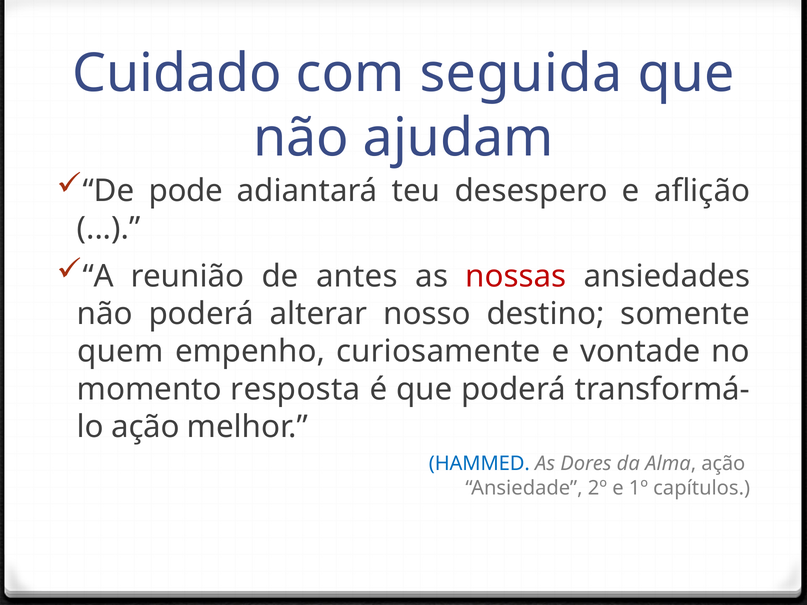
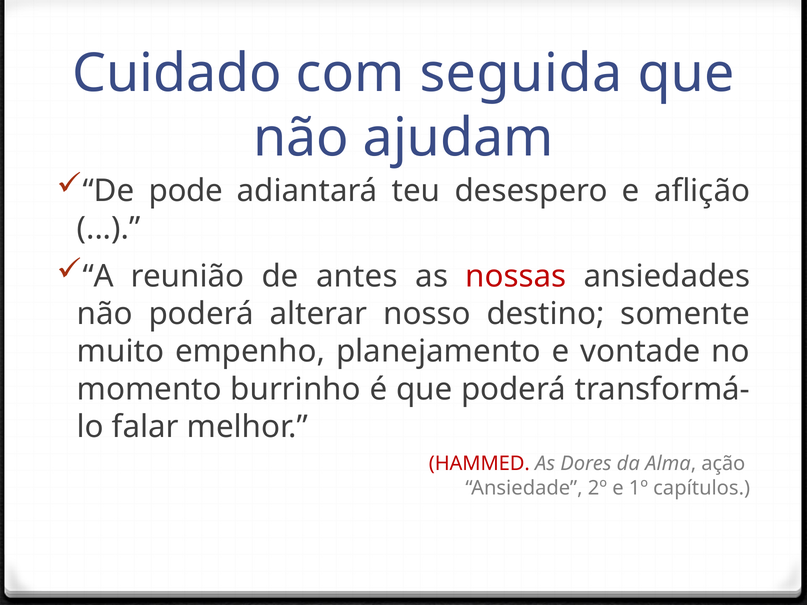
quem: quem -> muito
curiosamente: curiosamente -> planejamento
resposta: resposta -> burrinho
ação at (146, 427): ação -> falar
HAMMED colour: blue -> red
